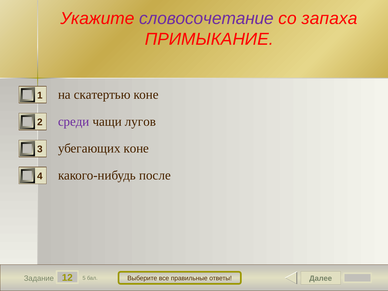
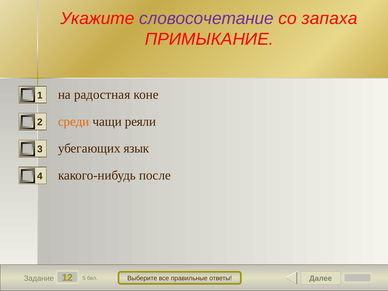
скатертью: скатертью -> радостная
среди colour: purple -> orange
лугов: лугов -> реяли
убегающих коне: коне -> язык
